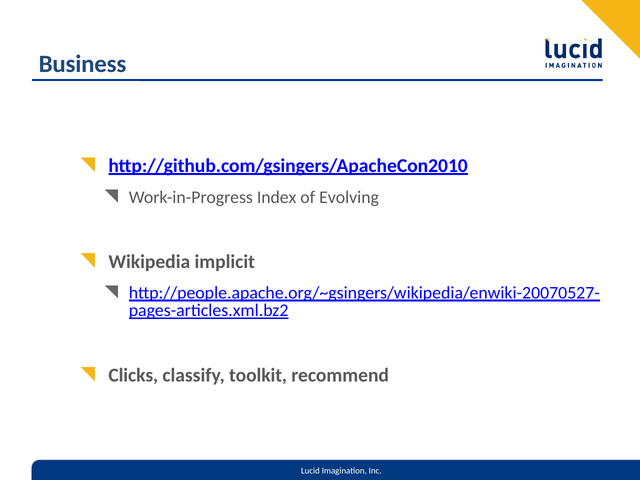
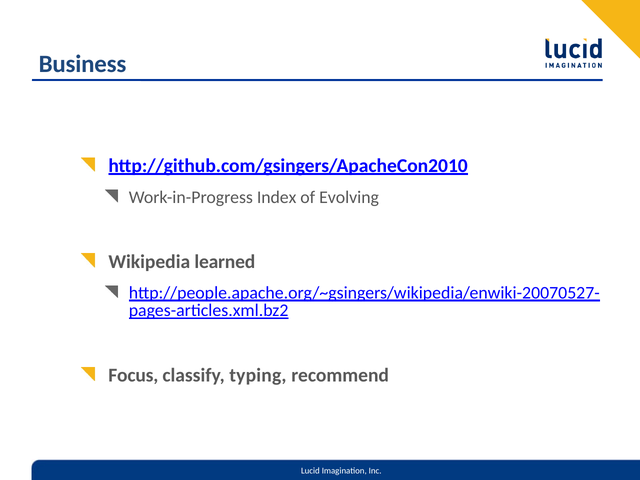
implicit: implicit -> learned
Clicks: Clicks -> Focus
toolkit: toolkit -> typing
